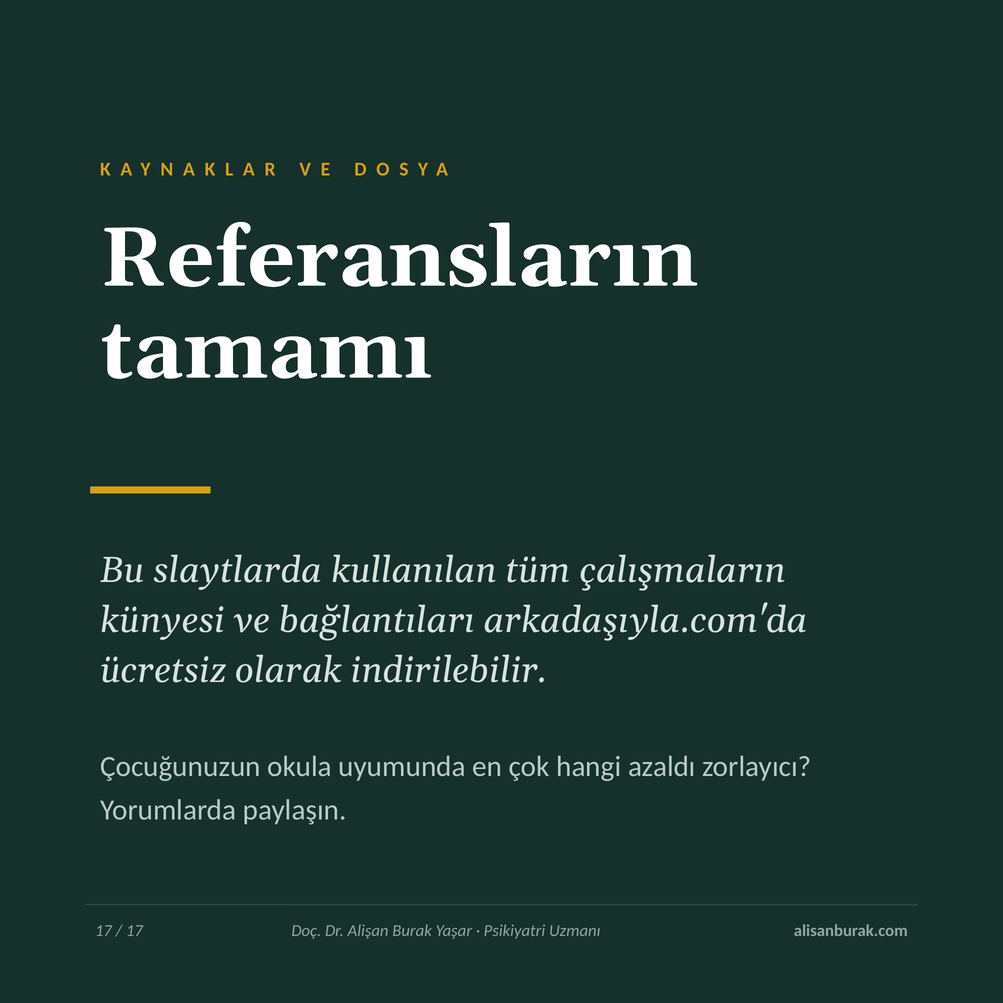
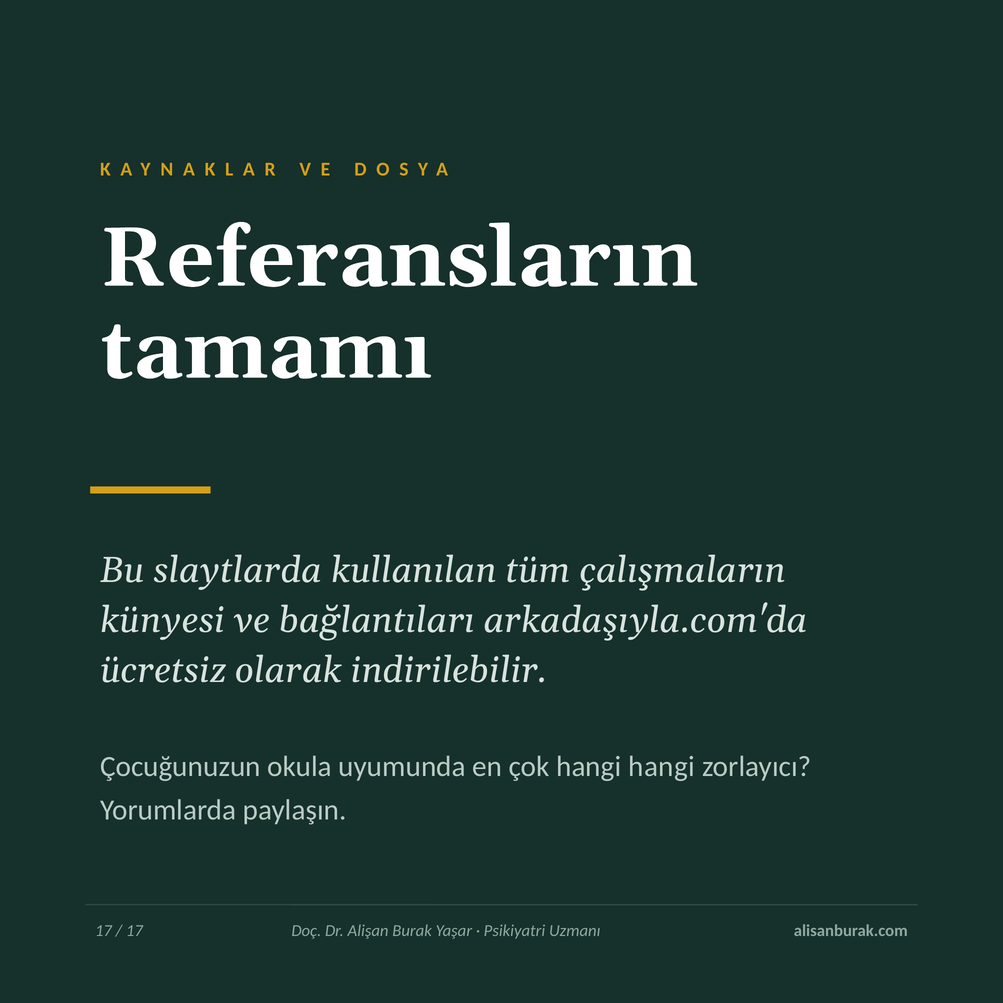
hangi azaldı: azaldı -> hangi
